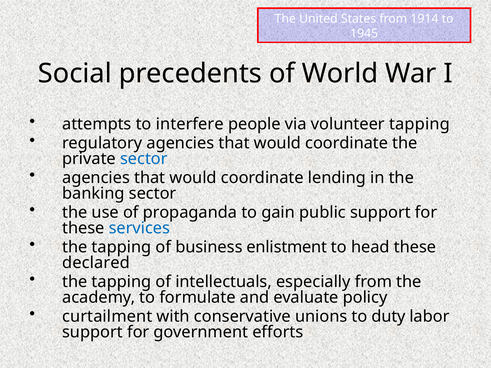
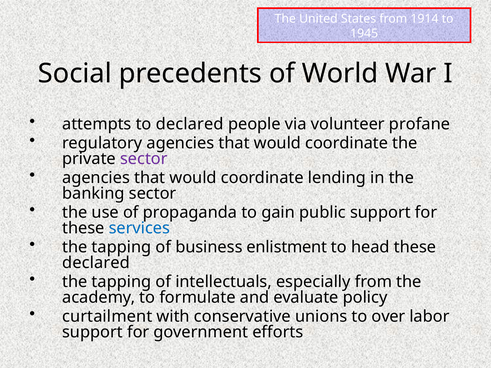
to interfere: interfere -> declared
volunteer tapping: tapping -> profane
sector at (144, 159) colour: blue -> purple
duty: duty -> over
